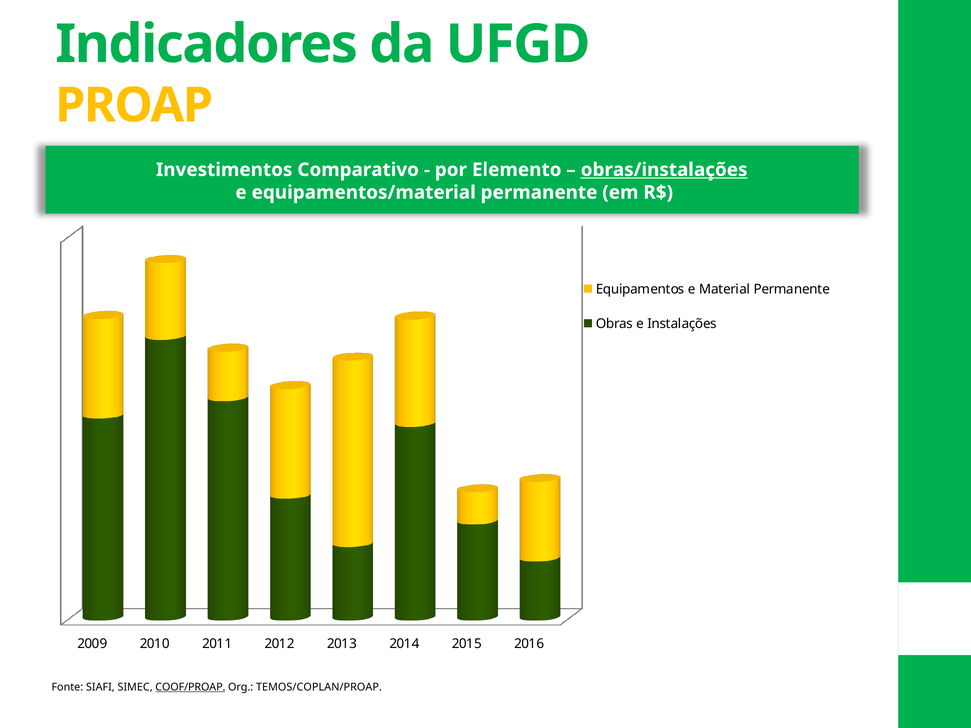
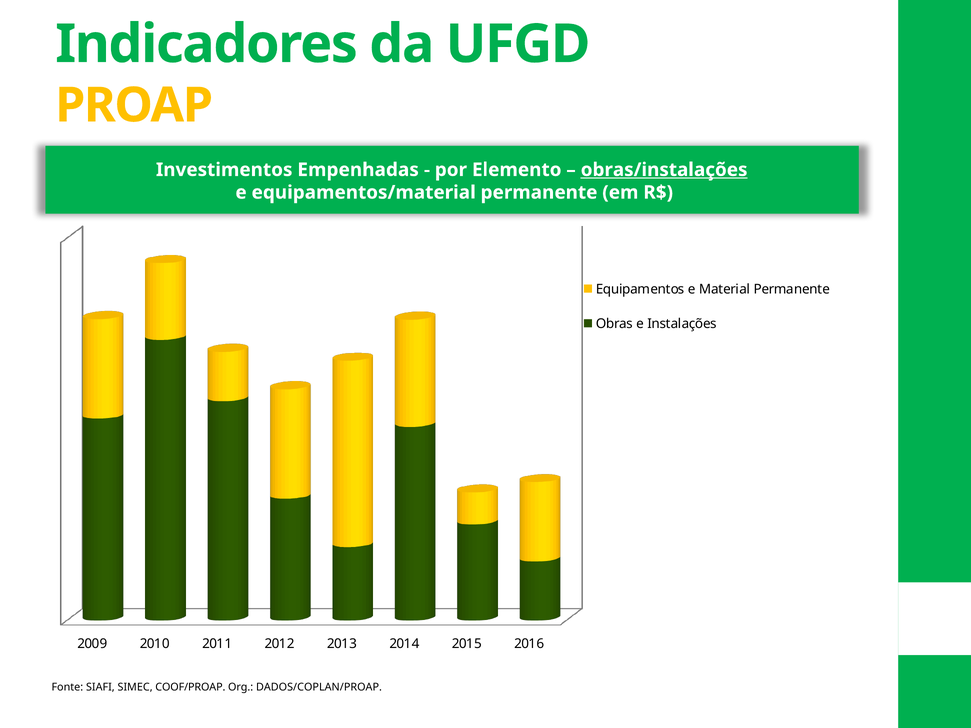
Comparativo: Comparativo -> Empenhadas
COOF/PROAP underline: present -> none
TEMOS/COPLAN/PROAP: TEMOS/COPLAN/PROAP -> DADOS/COPLAN/PROAP
